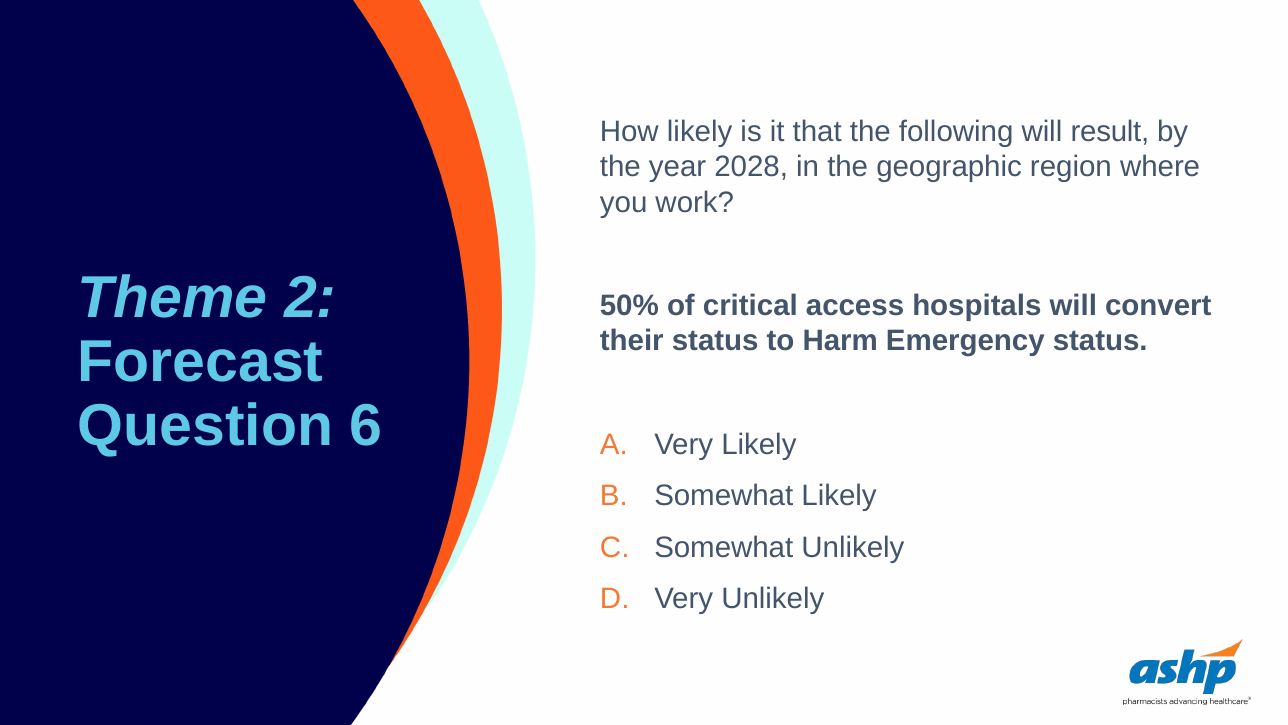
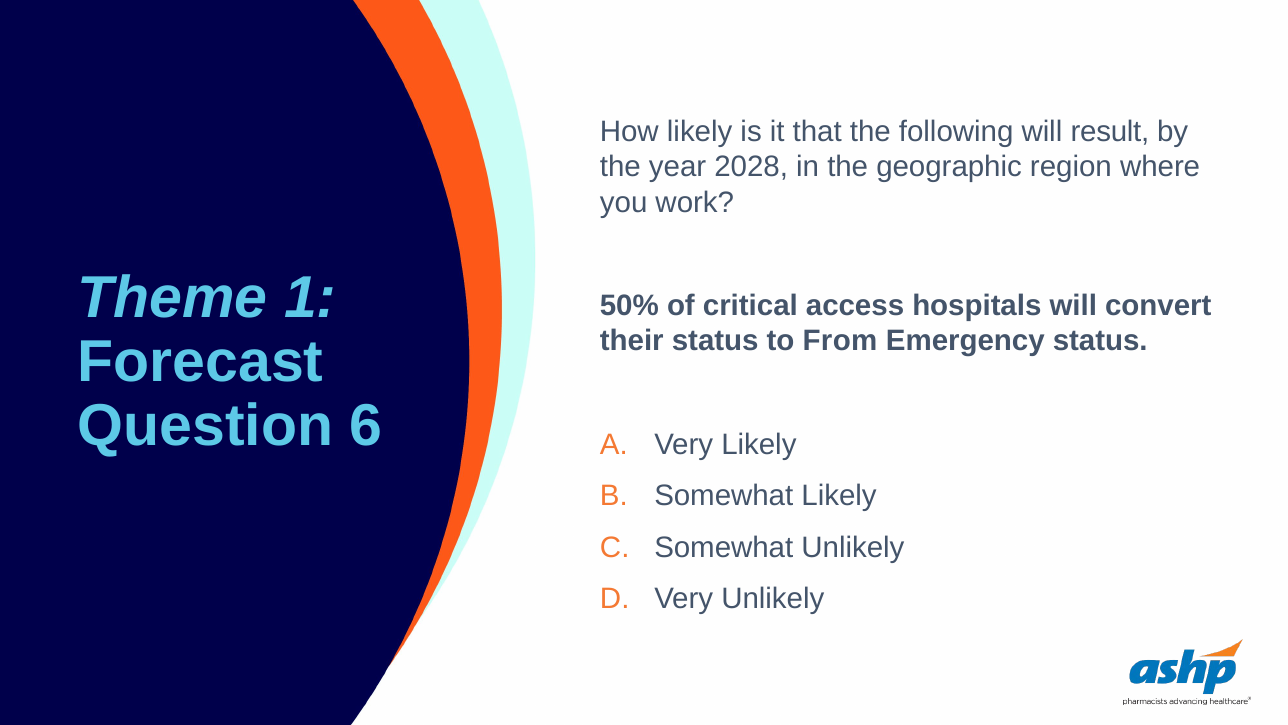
2: 2 -> 1
Harm: Harm -> From
